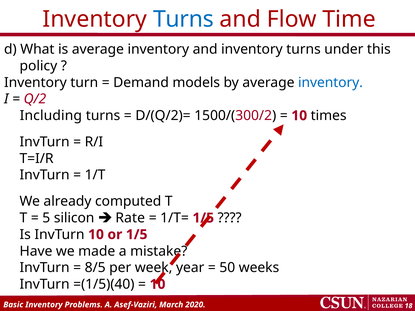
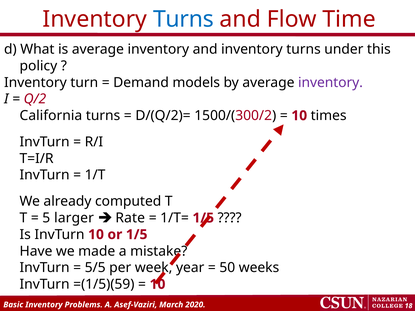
inventory at (330, 83) colour: blue -> purple
Including: Including -> California
silicon: silicon -> larger
8/5: 8/5 -> 5/5
=(1/5)(40: =(1/5)(40 -> =(1/5)(59
